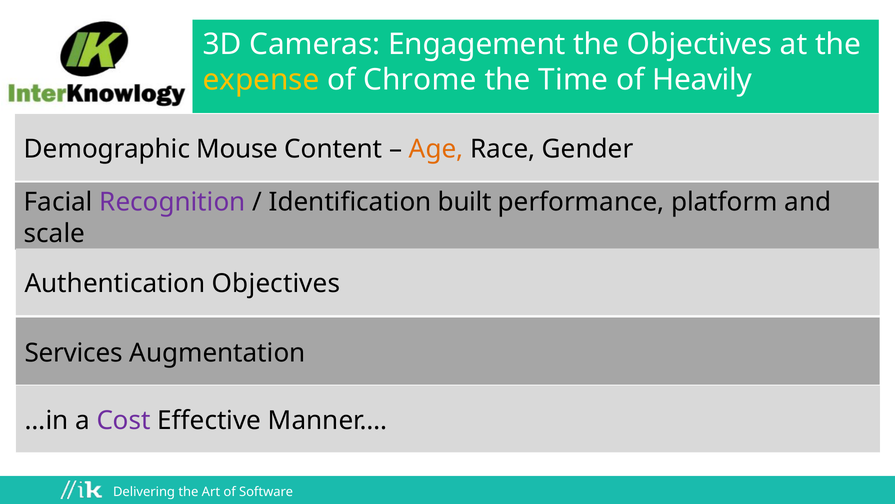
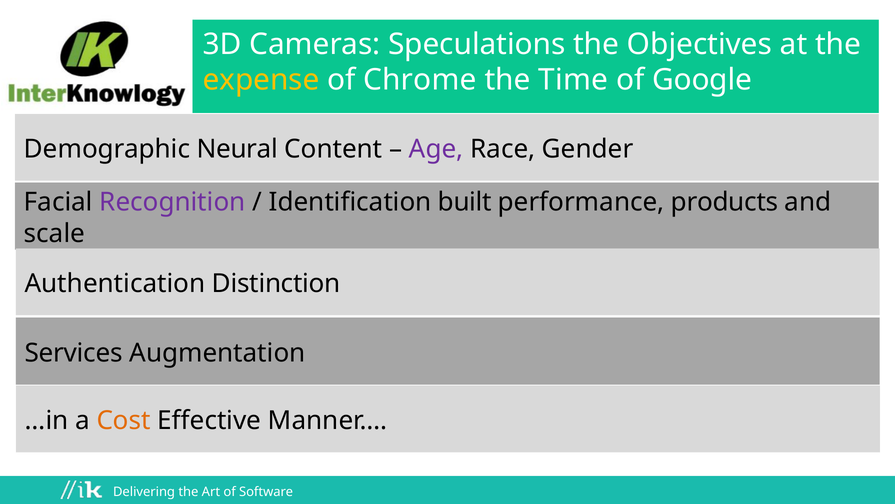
Engagement: Engagement -> Speculations
Heavily: Heavily -> Google
Mouse: Mouse -> Neural
Age colour: orange -> purple
platform: platform -> products
Authentication Objectives: Objectives -> Distinction
Cost colour: purple -> orange
